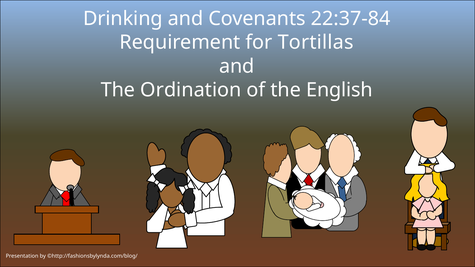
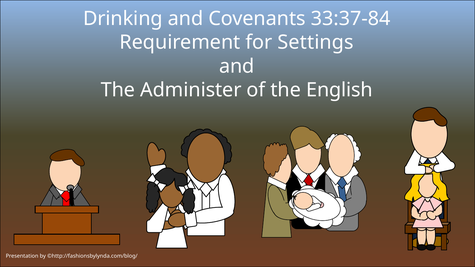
22:37-84: 22:37-84 -> 33:37-84
Tortillas: Tortillas -> Settings
Ordination: Ordination -> Administer
